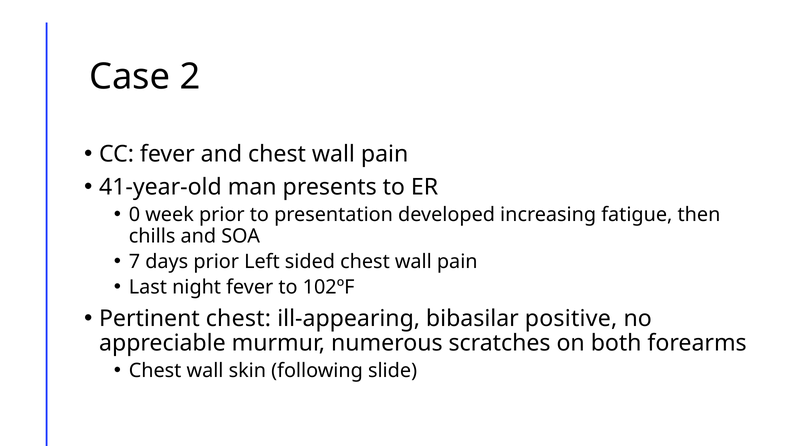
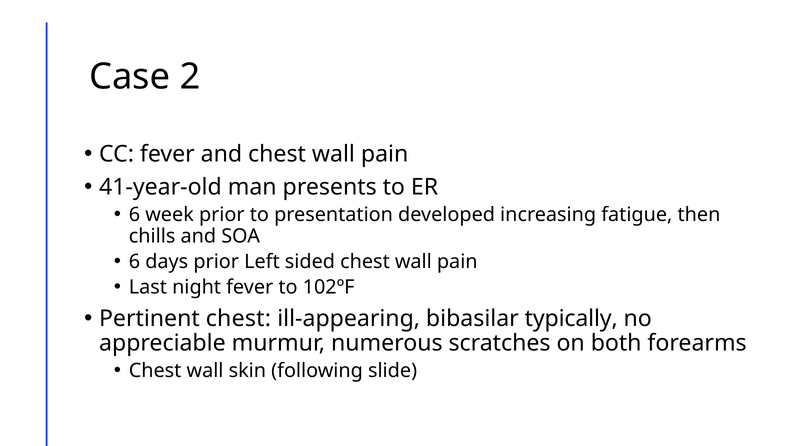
0 at (135, 215): 0 -> 6
7 at (135, 262): 7 -> 6
positive: positive -> typically
